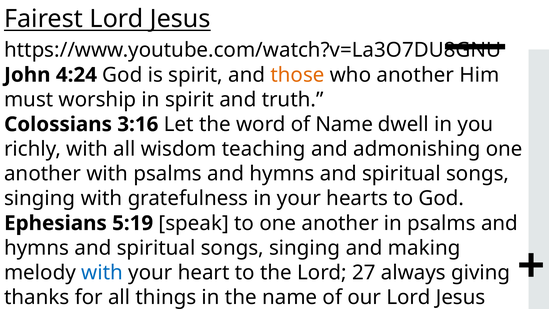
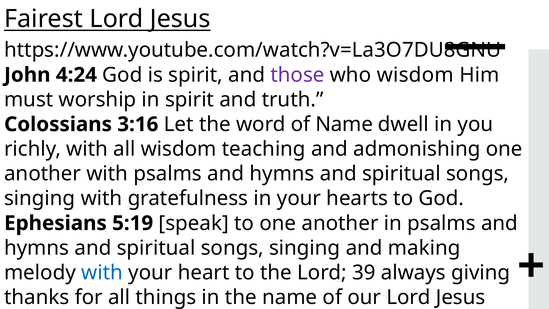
those colour: orange -> purple
who another: another -> wisdom
27: 27 -> 39
